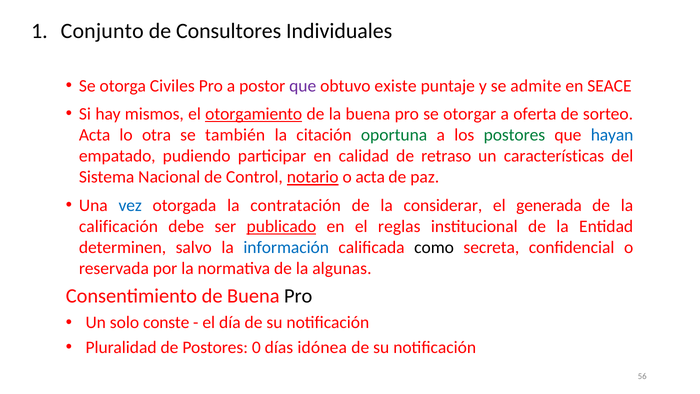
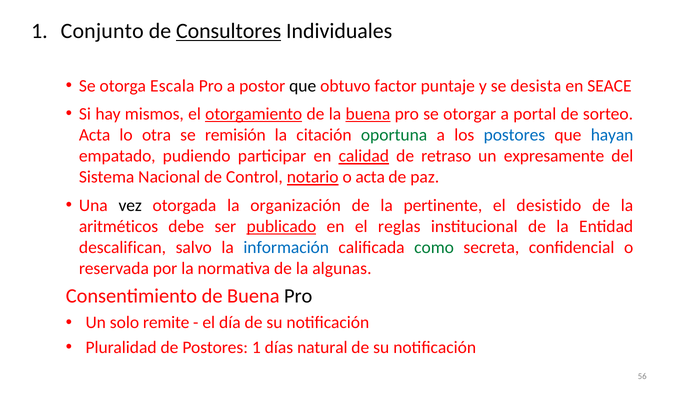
Consultores underline: none -> present
Civiles: Civiles -> Escala
que at (303, 86) colour: purple -> black
existe: existe -> factor
admite: admite -> desista
buena at (368, 114) underline: none -> present
oferta: oferta -> portal
también: también -> remisión
postores at (514, 135) colour: green -> blue
calidad underline: none -> present
características: características -> expresamente
vez colour: blue -> black
contratación: contratación -> organización
considerar: considerar -> pertinente
generada: generada -> desistido
calificación: calificación -> aritméticos
determinen: determinen -> descalifican
como colour: black -> green
conste: conste -> remite
Postores 0: 0 -> 1
idónea: idónea -> natural
